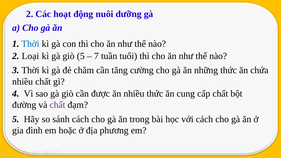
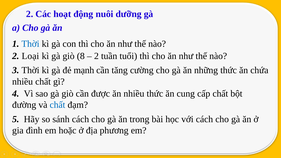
giò 5: 5 -> 8
7 at (96, 56): 7 -> 2
chăm: chăm -> mạnh
chất at (57, 105) colour: purple -> blue
